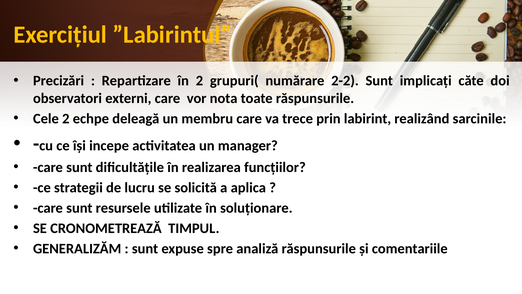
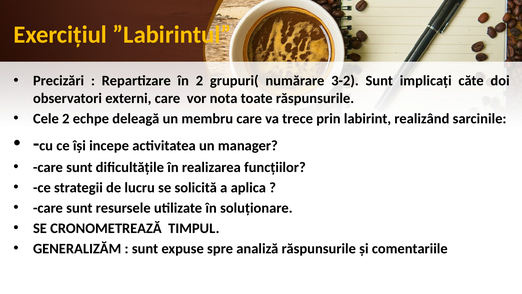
2-2: 2-2 -> 3-2
